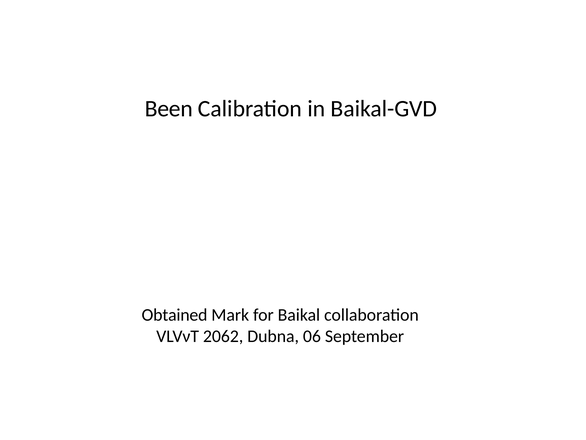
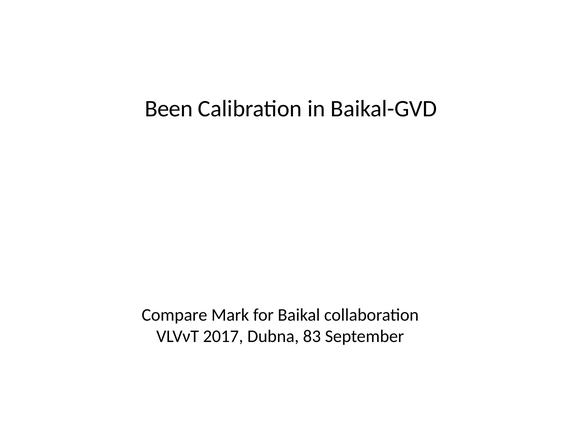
Obtained: Obtained -> Compare
2062: 2062 -> 2017
06: 06 -> 83
